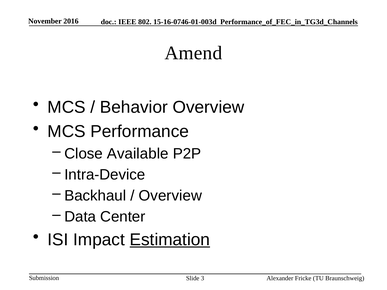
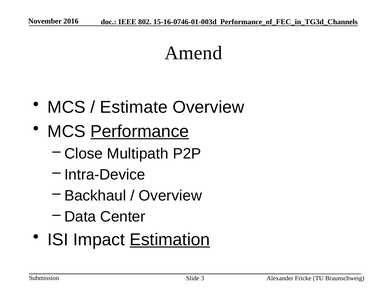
Behavior: Behavior -> Estimate
Performance underline: none -> present
Available: Available -> Multipath
